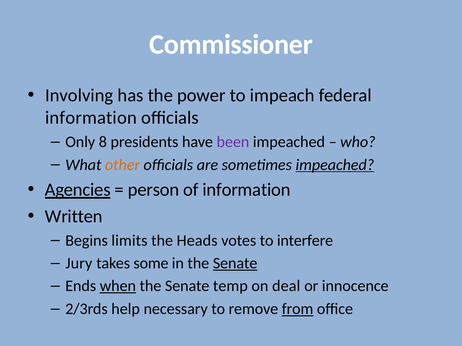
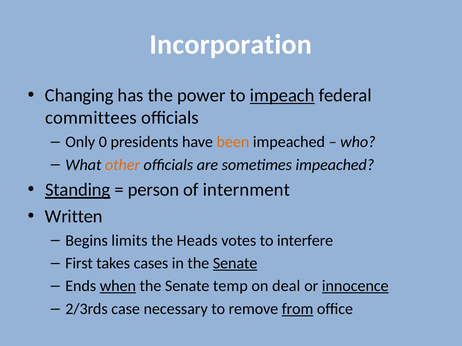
Commissioner: Commissioner -> Incorporation
Involving: Involving -> Changing
impeach underline: none -> present
information at (91, 118): information -> committees
8: 8 -> 0
been colour: purple -> orange
impeached at (335, 165) underline: present -> none
Agencies: Agencies -> Standing
of information: information -> internment
Jury: Jury -> First
some: some -> cases
innocence underline: none -> present
help: help -> case
